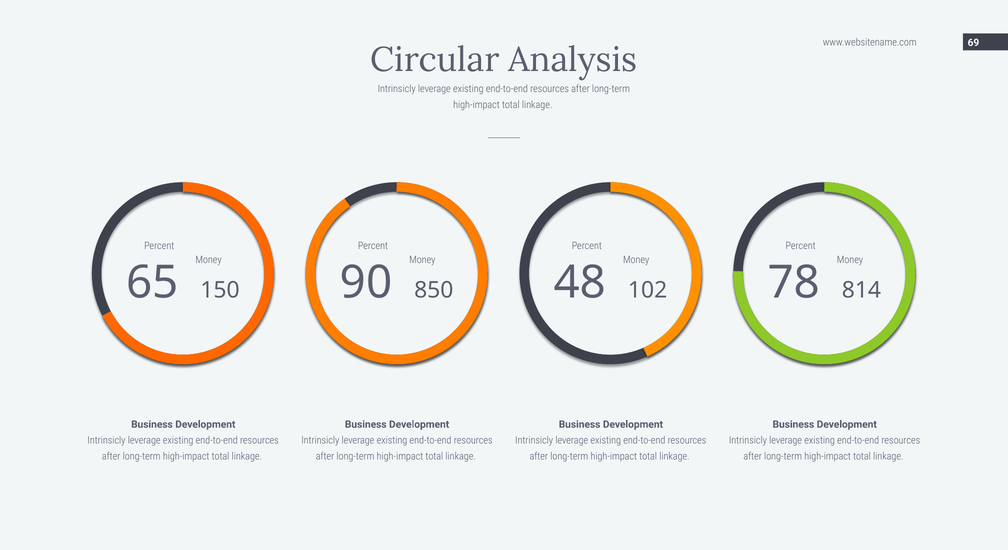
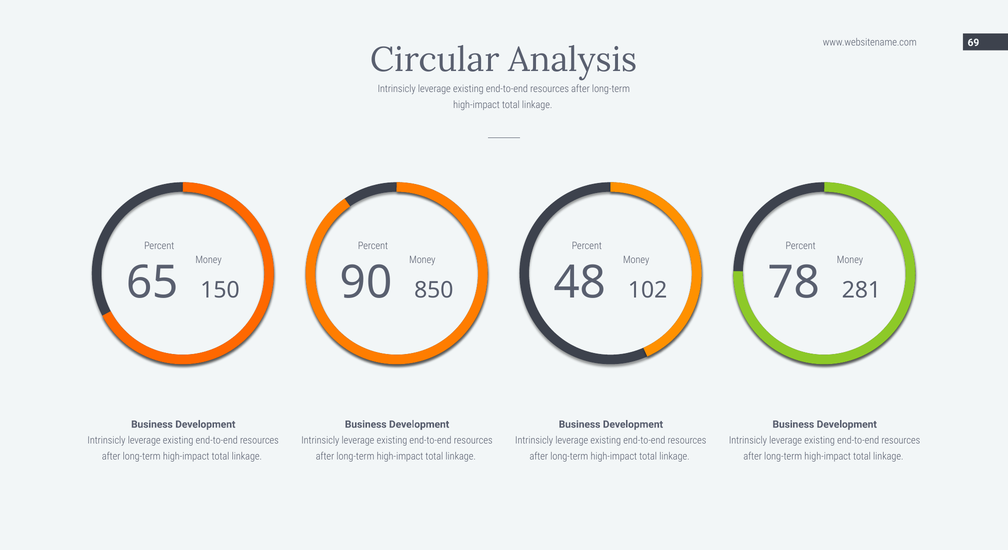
814: 814 -> 281
